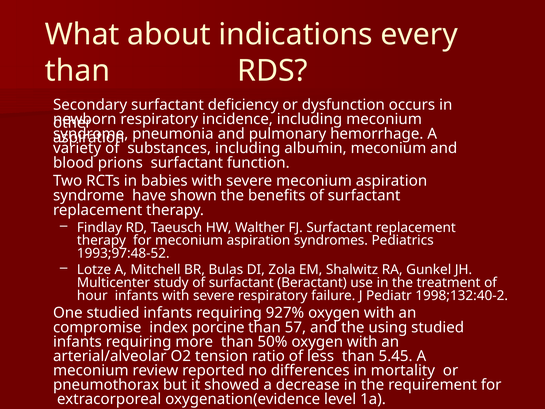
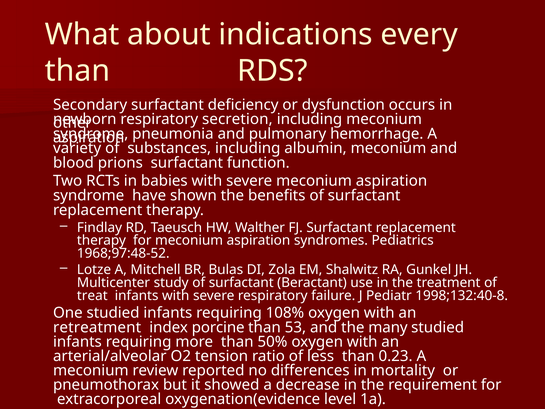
incidence: incidence -> secretion
1993;97:48-52: 1993;97:48-52 -> 1968;97:48-52
hour: hour -> treat
1998;132:40-2: 1998;132:40-2 -> 1998;132:40-8
927%: 927% -> 108%
compromise: compromise -> retreatment
57: 57 -> 53
using: using -> many
5.45: 5.45 -> 0.23
